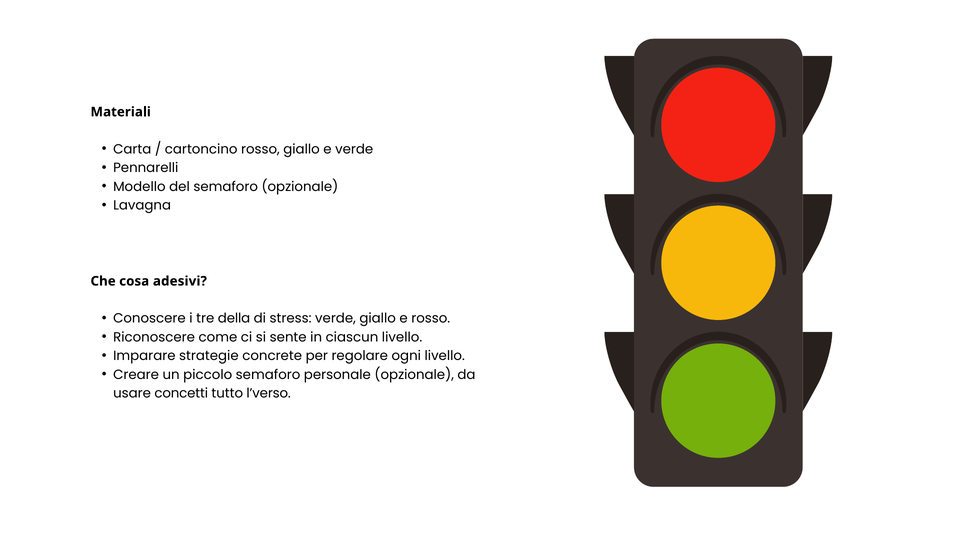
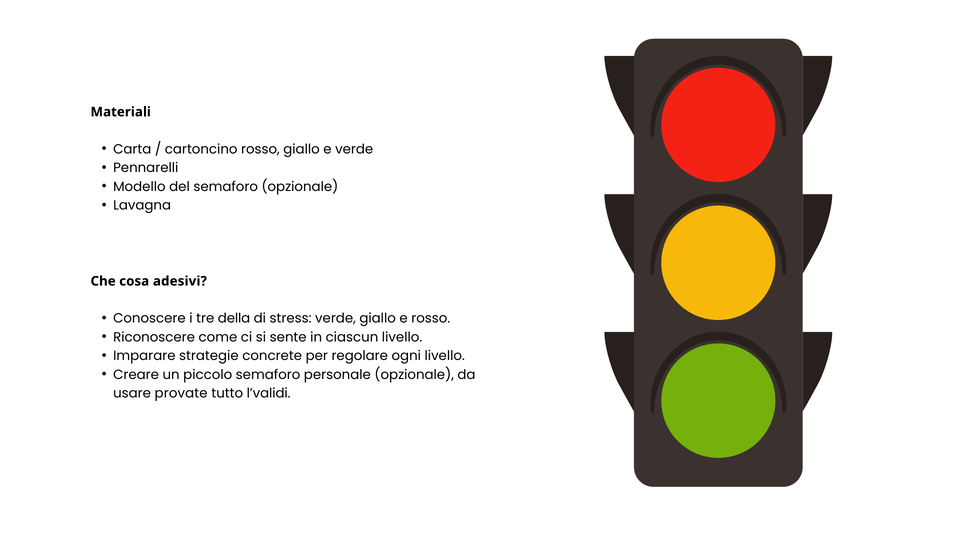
concetti: concetti -> provate
l’verso: l’verso -> l’validi
